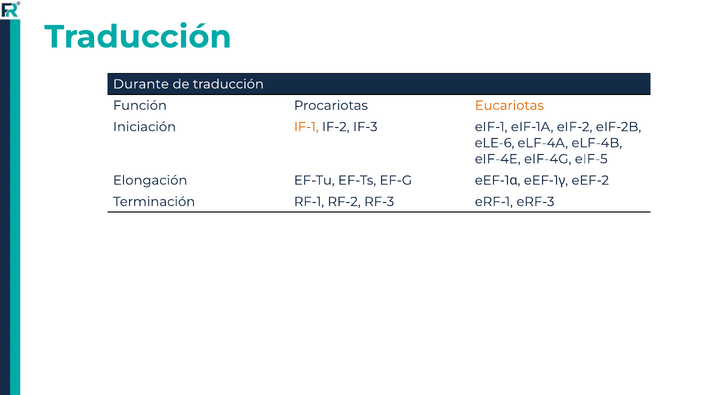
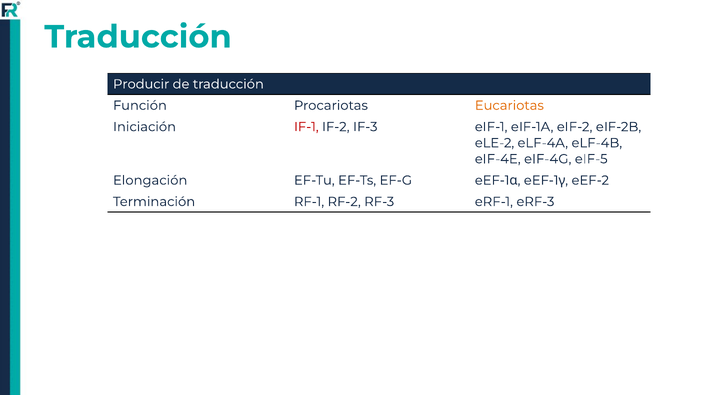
Durante: Durante -> Producir
IF-1 colour: orange -> red
eLE-6: eLE-6 -> eLE-2
